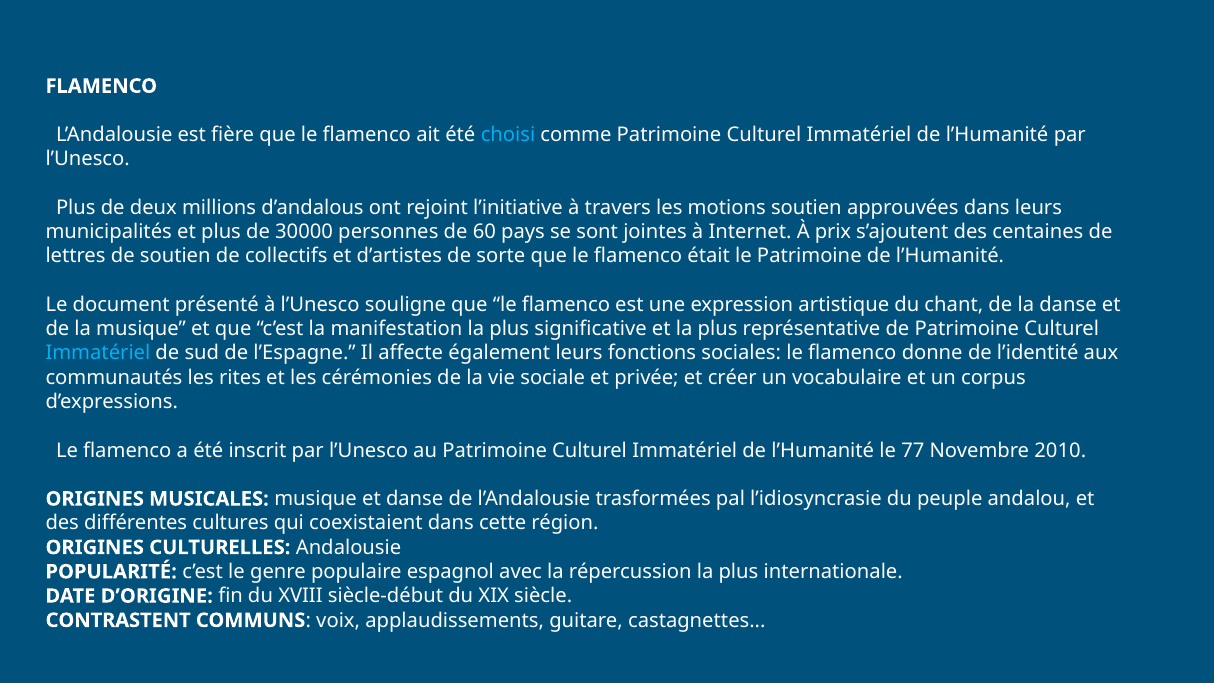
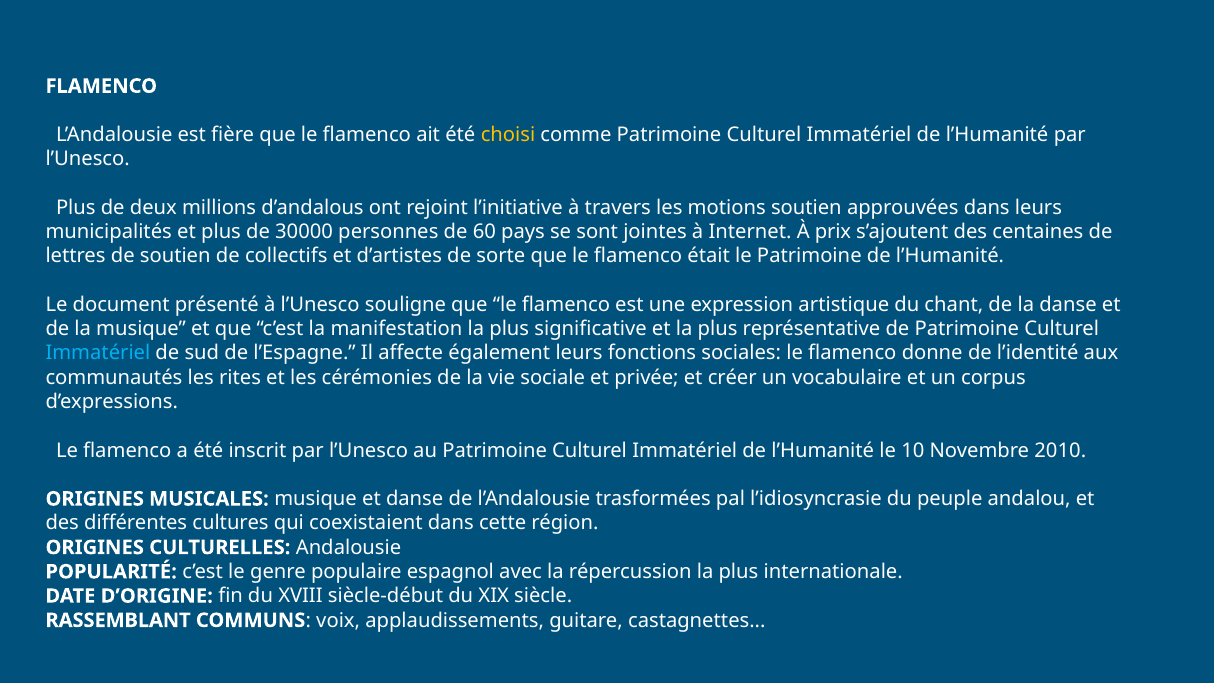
choisi colour: light blue -> yellow
77: 77 -> 10
CONTRASTENT: CONTRASTENT -> RASSEMBLANT
